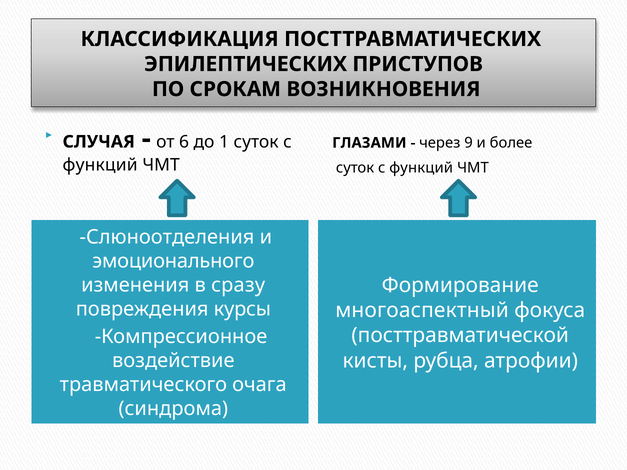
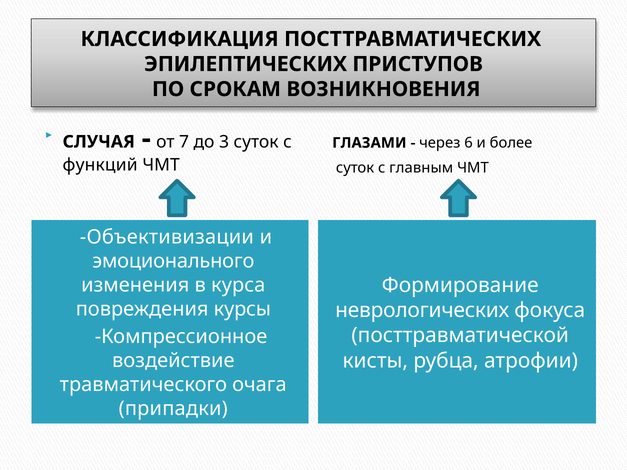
6: 6 -> 7
1: 1 -> 3
9: 9 -> 6
функций at (421, 168): функций -> главным
Слюноотделения: Слюноотделения -> Объективизации
сразу: сразу -> курса
многоаспектный: многоаспектный -> неврологических
синдрома: синдрома -> припадки
